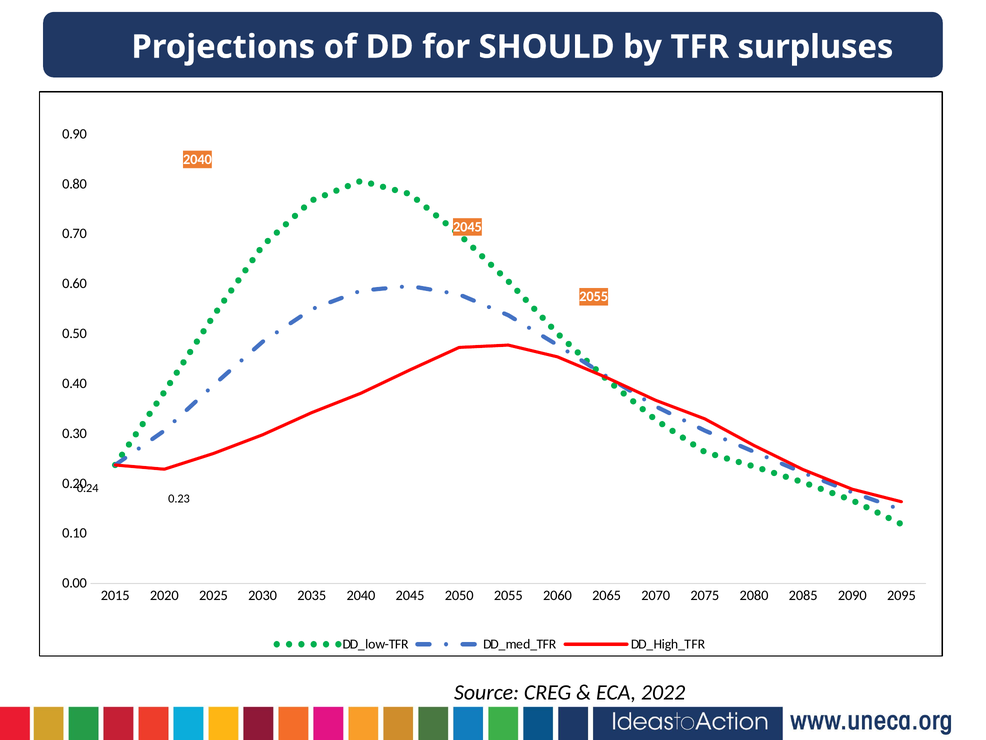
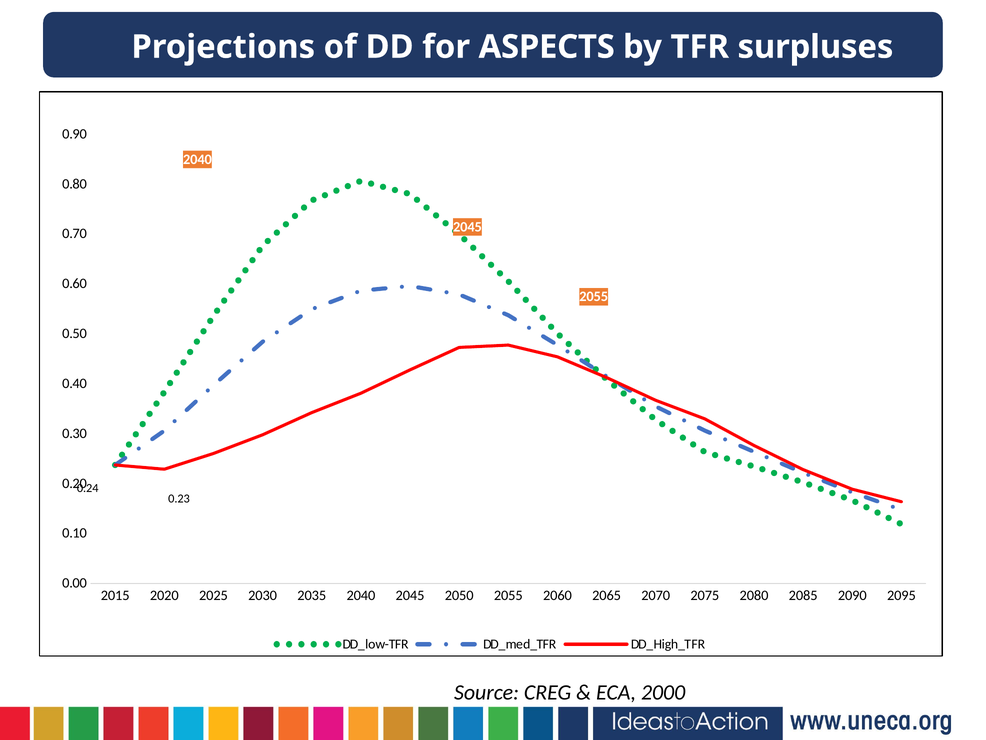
SHOULD: SHOULD -> ASPECTS
2022: 2022 -> 2000
